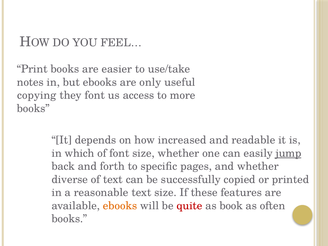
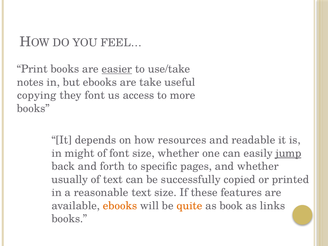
easier underline: none -> present
only: only -> take
increased: increased -> resources
which: which -> might
diverse: diverse -> usually
quite colour: red -> orange
often: often -> links
